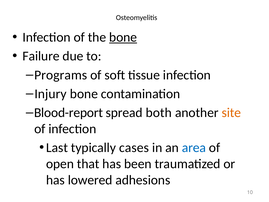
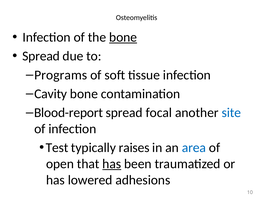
Failure at (41, 56): Failure -> Spread
Injury: Injury -> Cavity
both: both -> focal
site colour: orange -> blue
Last: Last -> Test
cases: cases -> raises
has at (112, 164) underline: none -> present
